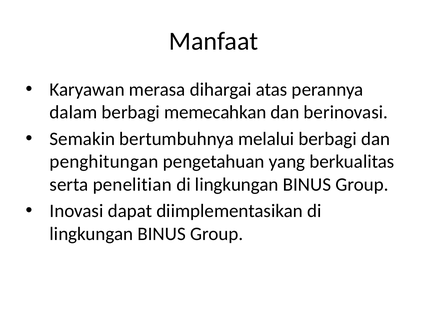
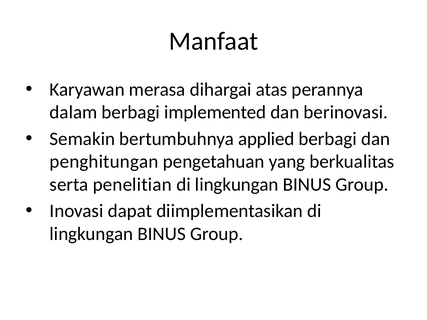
memecahkan: memecahkan -> implemented
melalui: melalui -> applied
